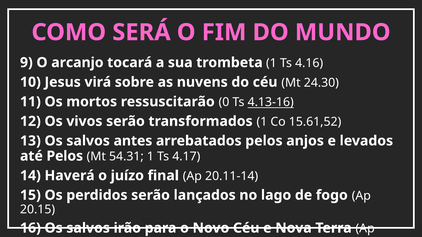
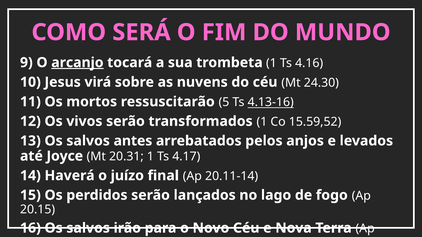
arcanjo underline: none -> present
0: 0 -> 5
15.61,52: 15.61,52 -> 15.59,52
até Pelos: Pelos -> Joyce
54.31: 54.31 -> 20.31
